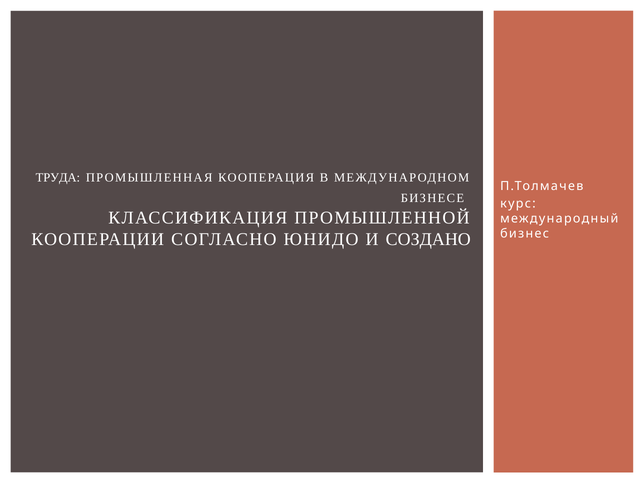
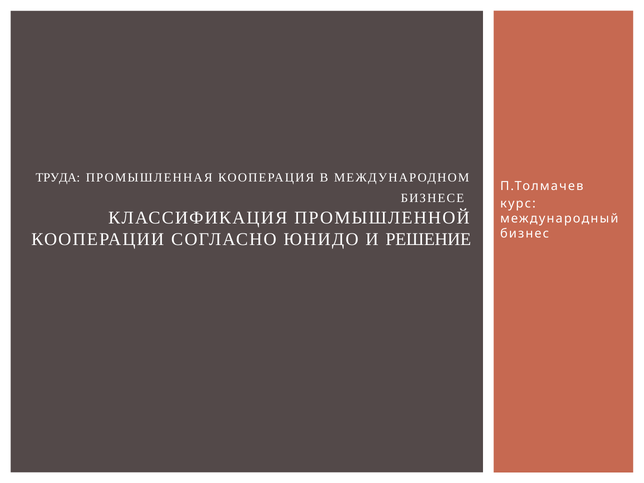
СОЗДАНО: СОЗДАНО -> РЕШЕНИЕ
